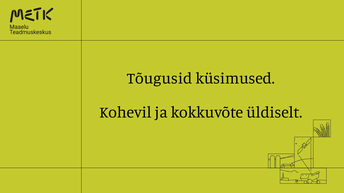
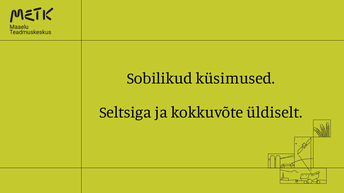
Tõugusid: Tõugusid -> Sobilikud
Kohevil: Kohevil -> Seltsiga
